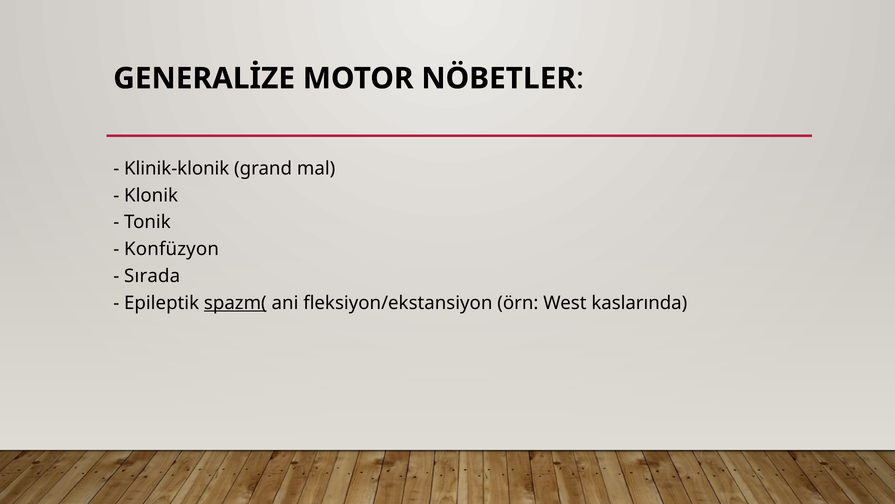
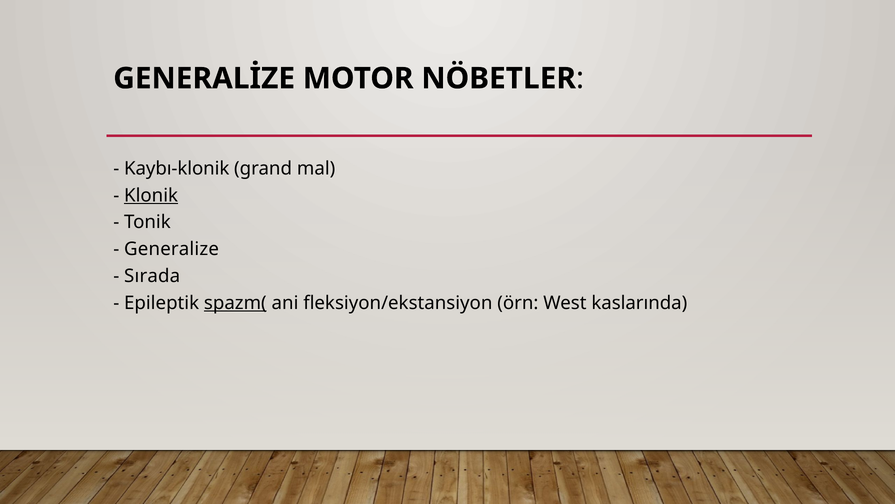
Klinik-klonik: Klinik-klonik -> Kaybı-klonik
Klonik underline: none -> present
Konfüzyon: Konfüzyon -> Generalize
